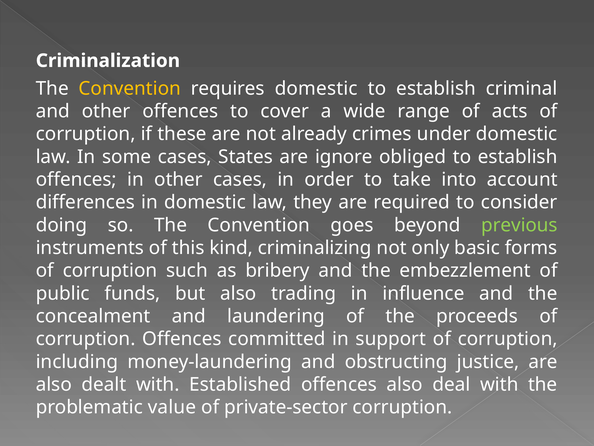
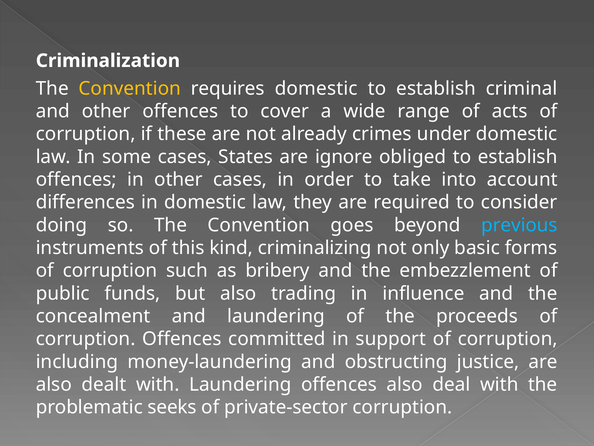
previous colour: light green -> light blue
with Established: Established -> Laundering
value: value -> seeks
